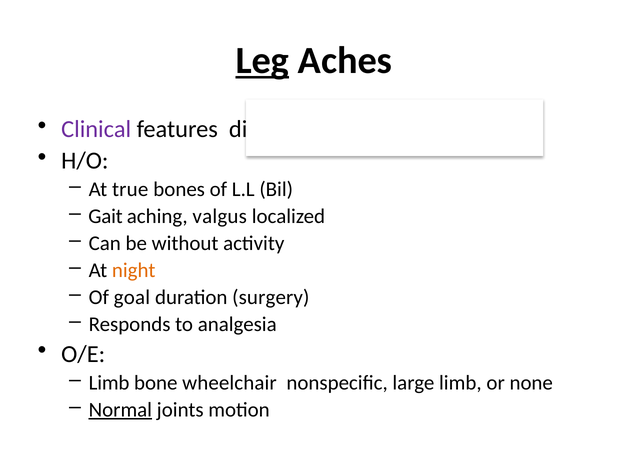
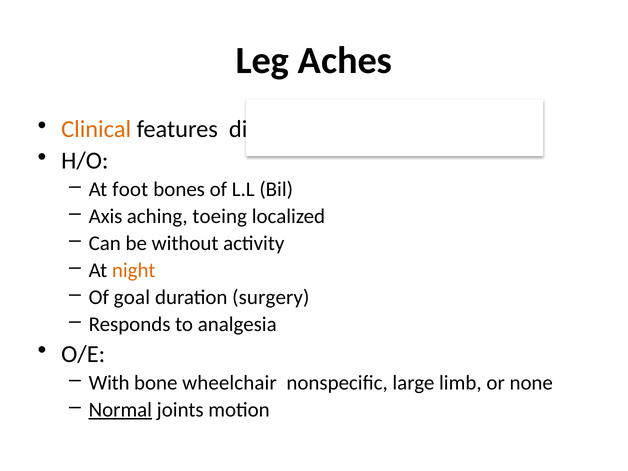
Leg underline: present -> none
Clinical colour: purple -> orange
true: true -> foot
Gait: Gait -> Axis
valgus: valgus -> toeing
Limb at (109, 383): Limb -> With
